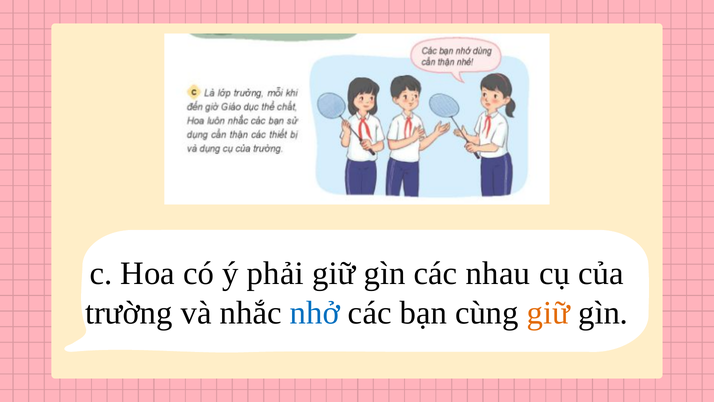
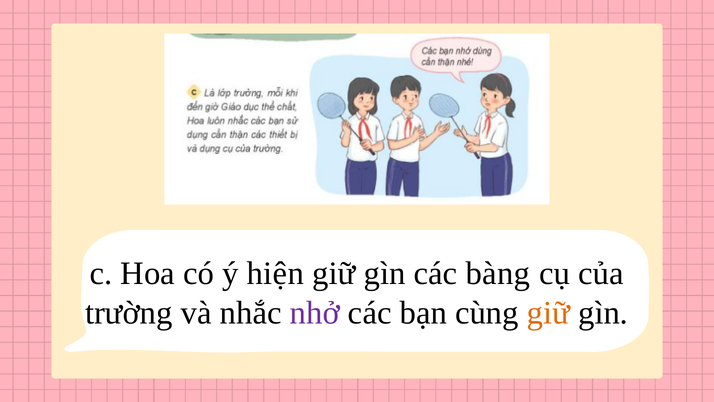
phải: phải -> hiện
nhau: nhau -> bàng
nhở colour: blue -> purple
